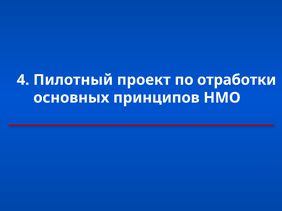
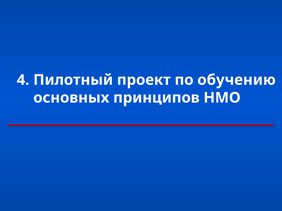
отработки: отработки -> обучению
